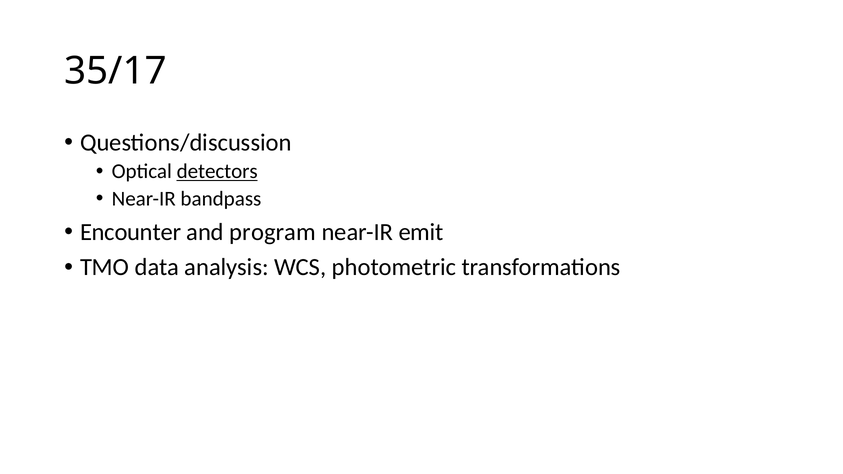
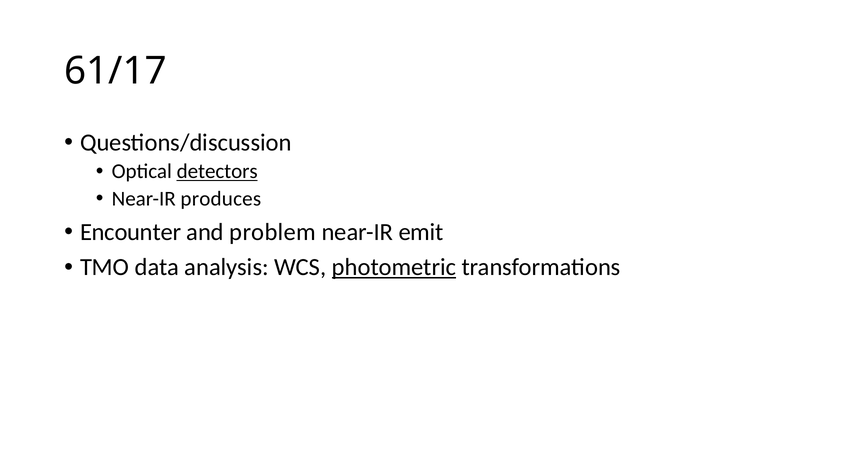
35/17: 35/17 -> 61/17
bandpass: bandpass -> produces
program: program -> problem
photometric underline: none -> present
